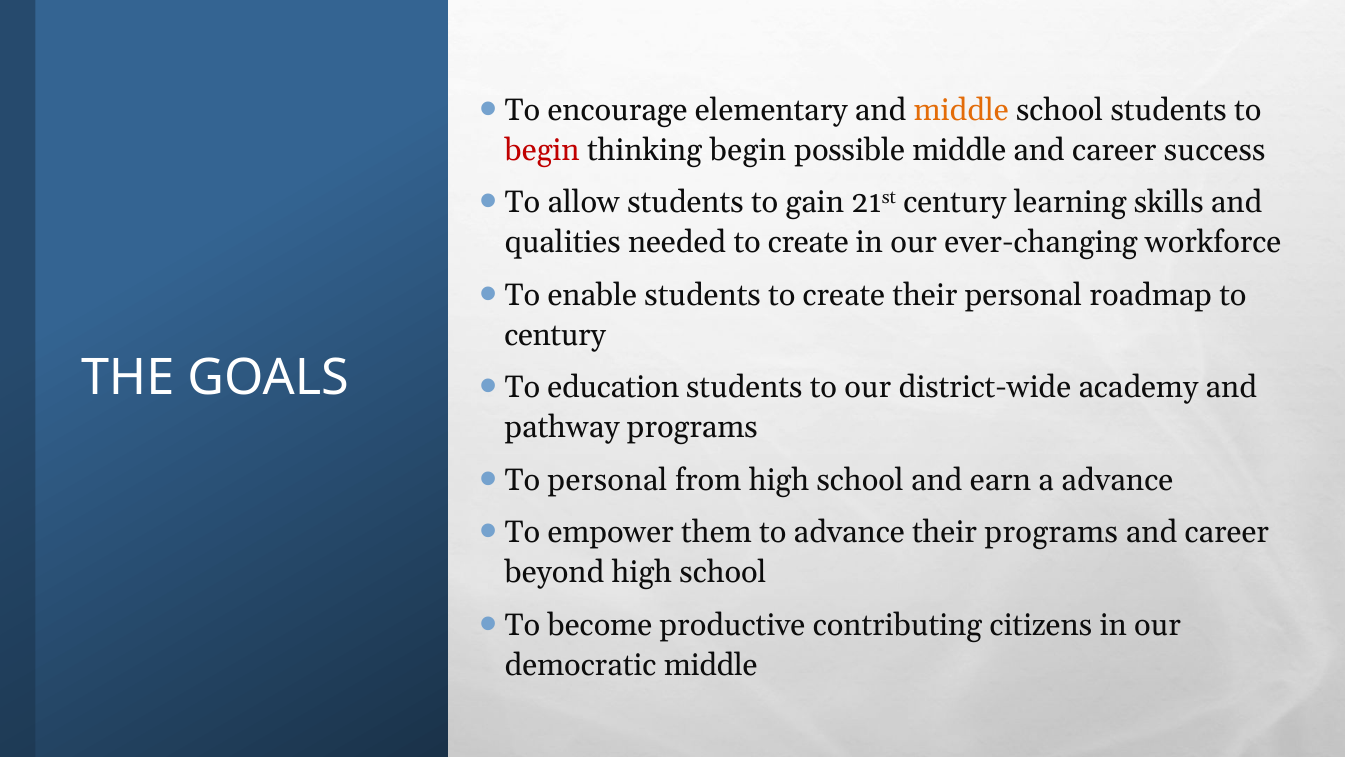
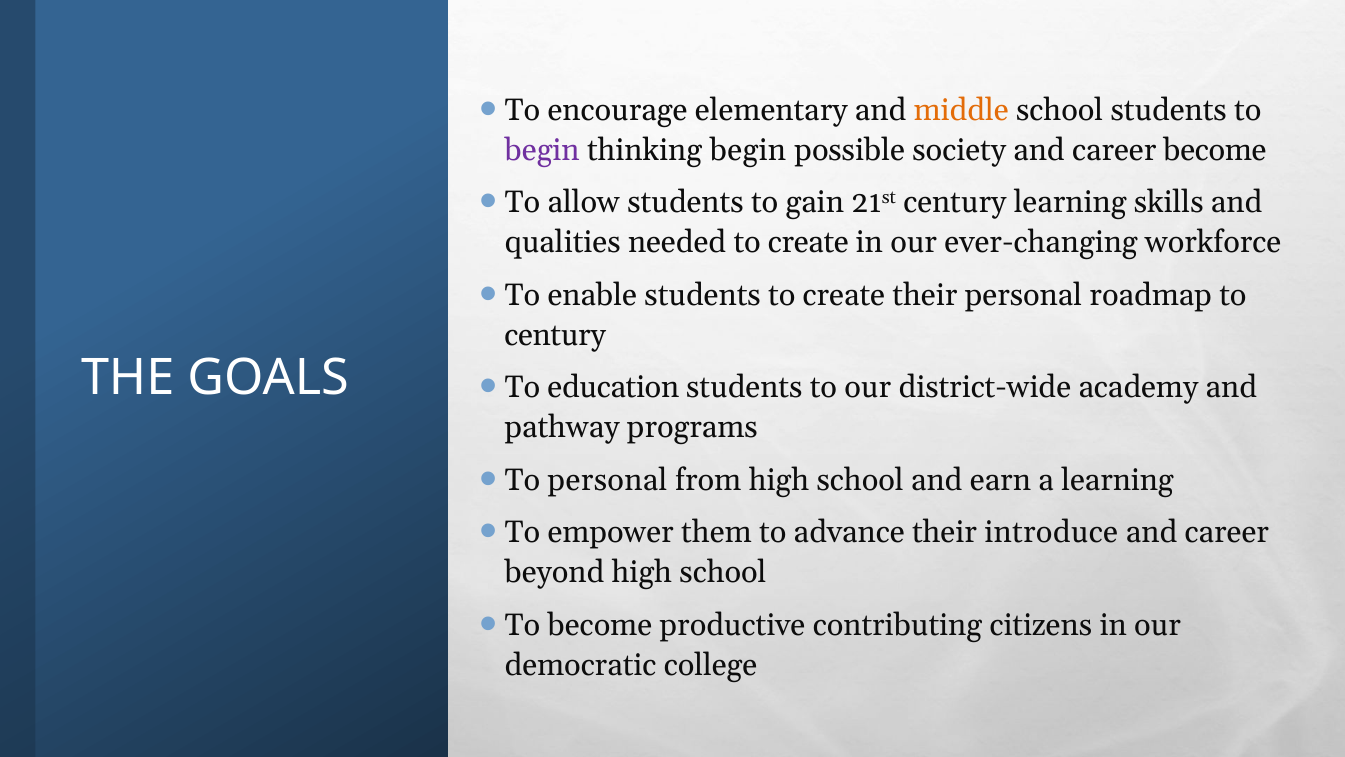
begin at (542, 150) colour: red -> purple
possible middle: middle -> society
career success: success -> become
a advance: advance -> learning
their programs: programs -> introduce
democratic middle: middle -> college
